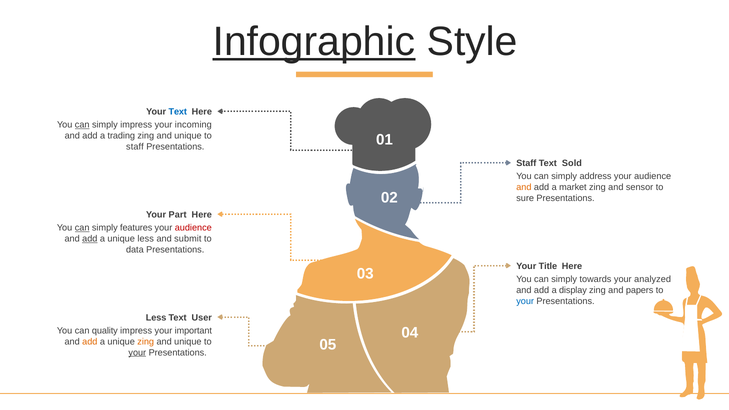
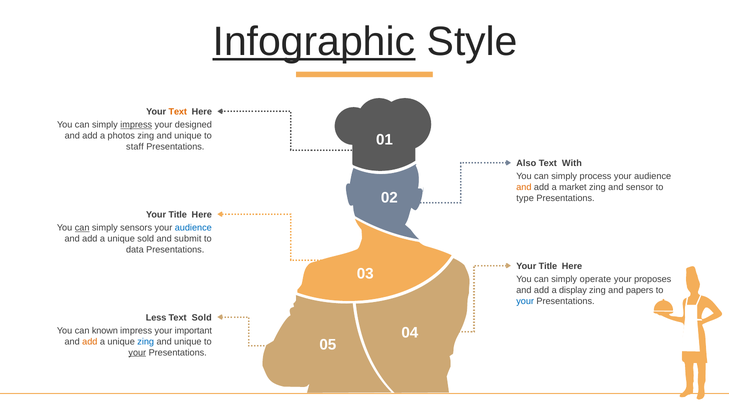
Text at (178, 112) colour: blue -> orange
can at (82, 125) underline: present -> none
impress at (136, 125) underline: none -> present
incoming: incoming -> designed
trading: trading -> photos
Staff at (526, 163): Staff -> Also
Sold: Sold -> With
address: address -> process
sure: sure -> type
Part at (178, 215): Part -> Title
features: features -> sensors
audience at (193, 228) colour: red -> blue
add at (90, 239) underline: present -> none
unique less: less -> sold
towards: towards -> operate
analyzed: analyzed -> proposes
Text User: User -> Sold
quality: quality -> known
zing at (146, 342) colour: orange -> blue
